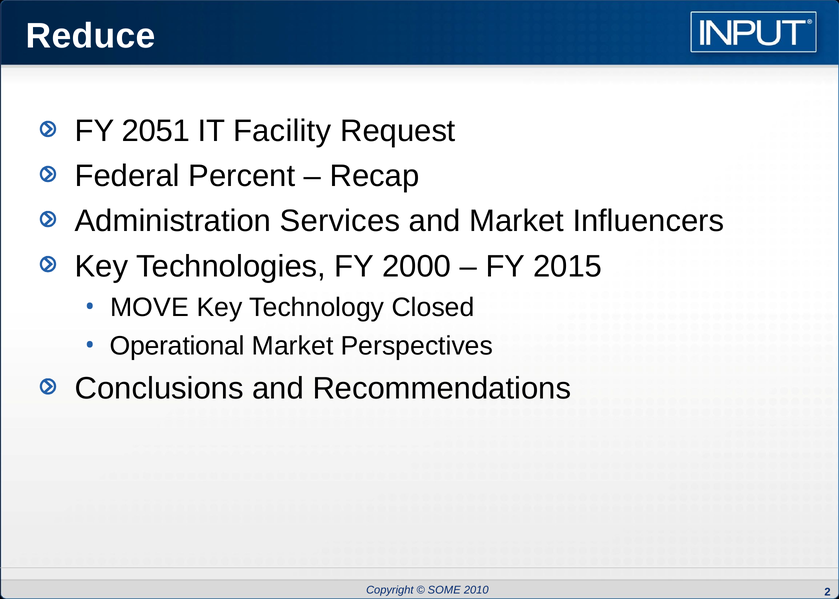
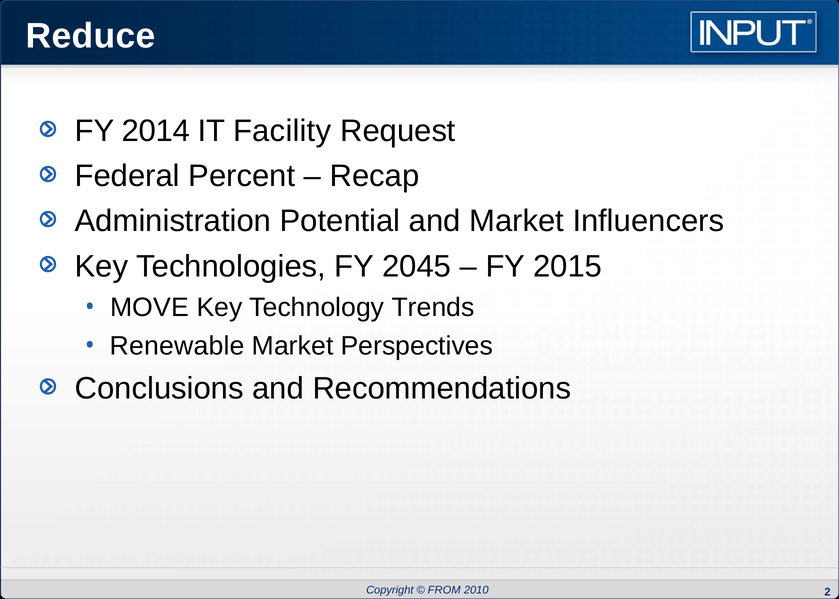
2051: 2051 -> 2014
Services: Services -> Potential
2000: 2000 -> 2045
Closed: Closed -> Trends
Operational: Operational -> Renewable
SOME: SOME -> FROM
